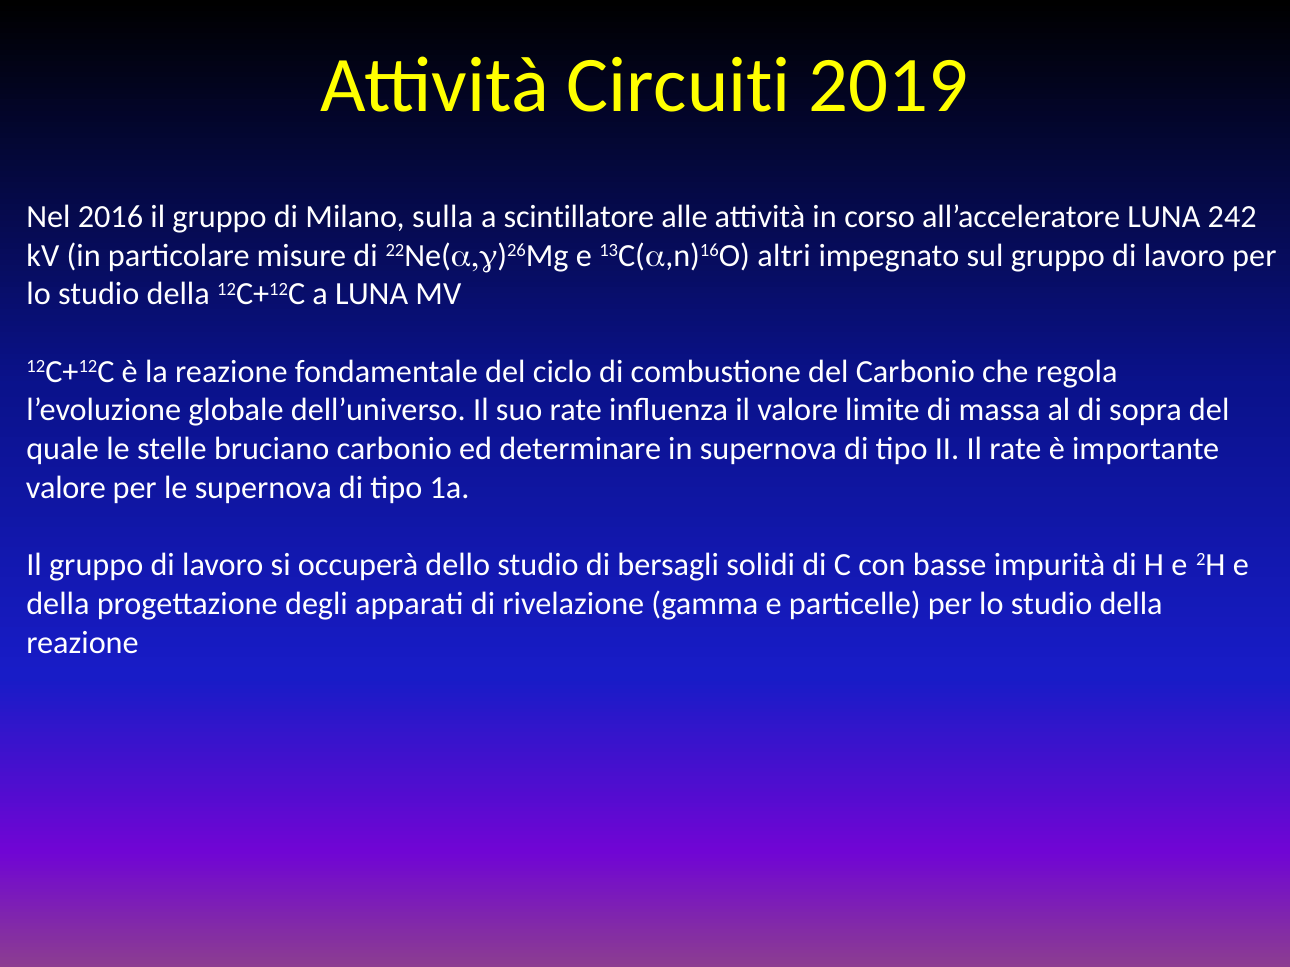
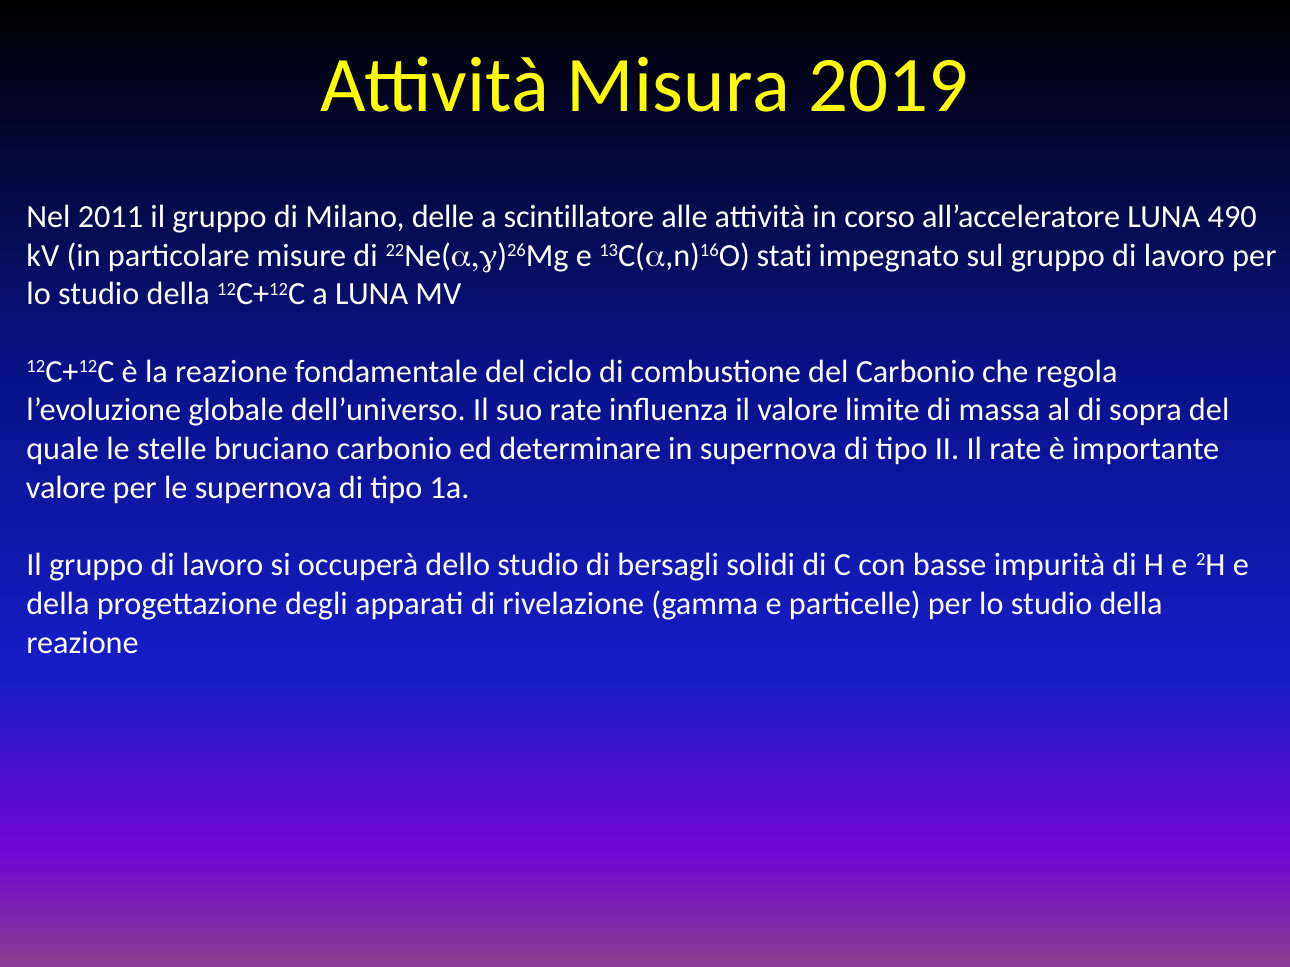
Circuiti: Circuiti -> Misura
2016: 2016 -> 2011
sulla: sulla -> delle
242: 242 -> 490
altri: altri -> stati
